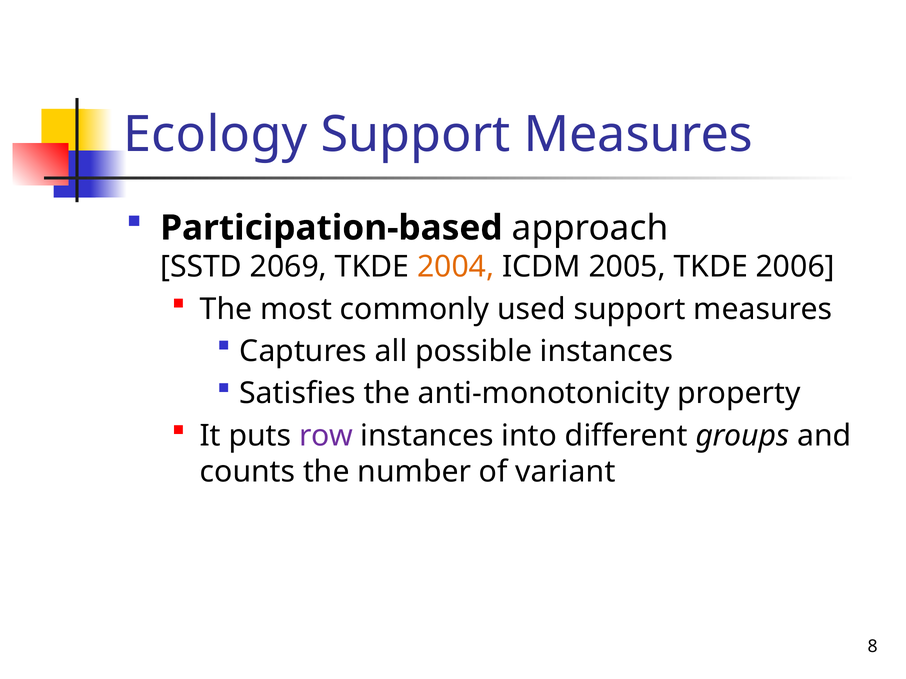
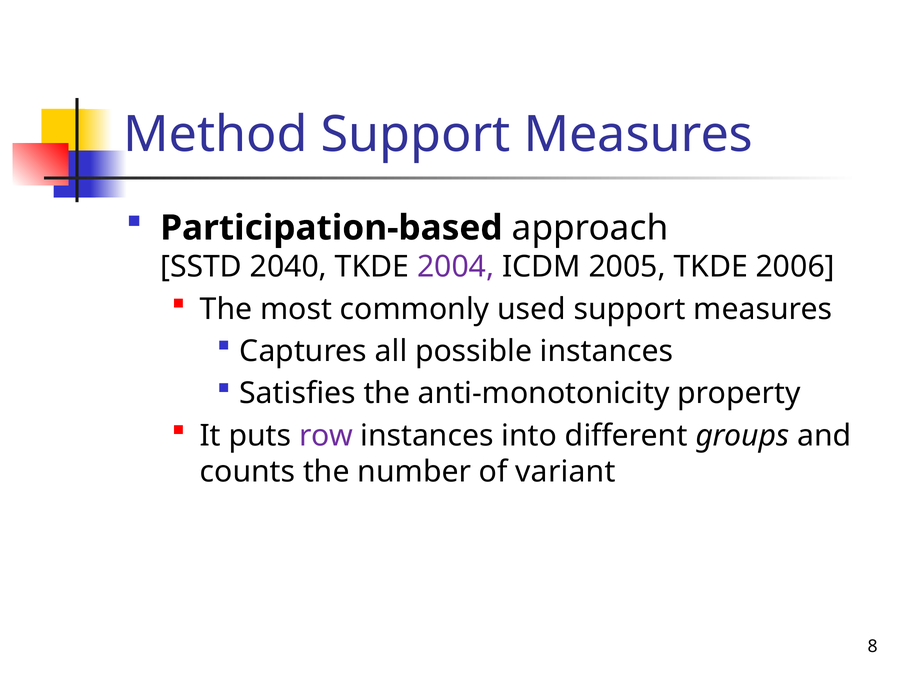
Ecology: Ecology -> Method
2069: 2069 -> 2040
2004 colour: orange -> purple
